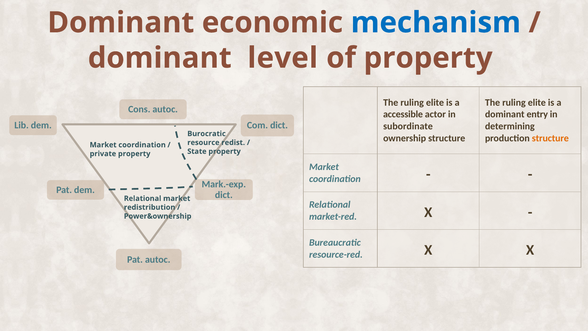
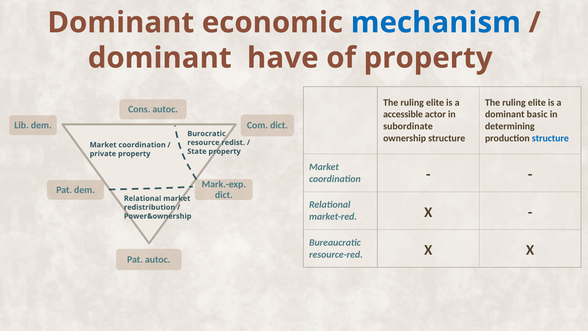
level: level -> have
entry: entry -> basic
structure at (550, 138) colour: orange -> blue
